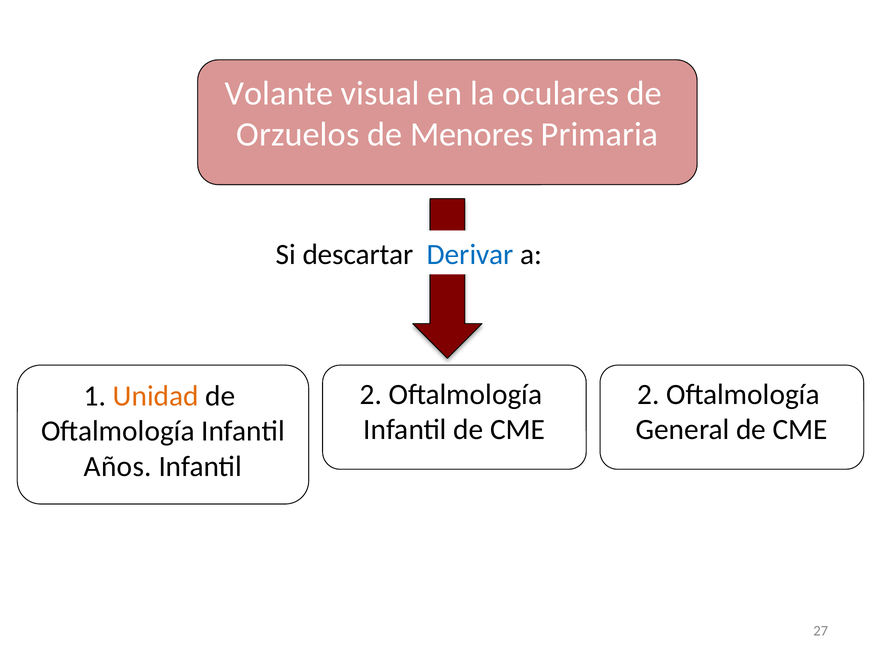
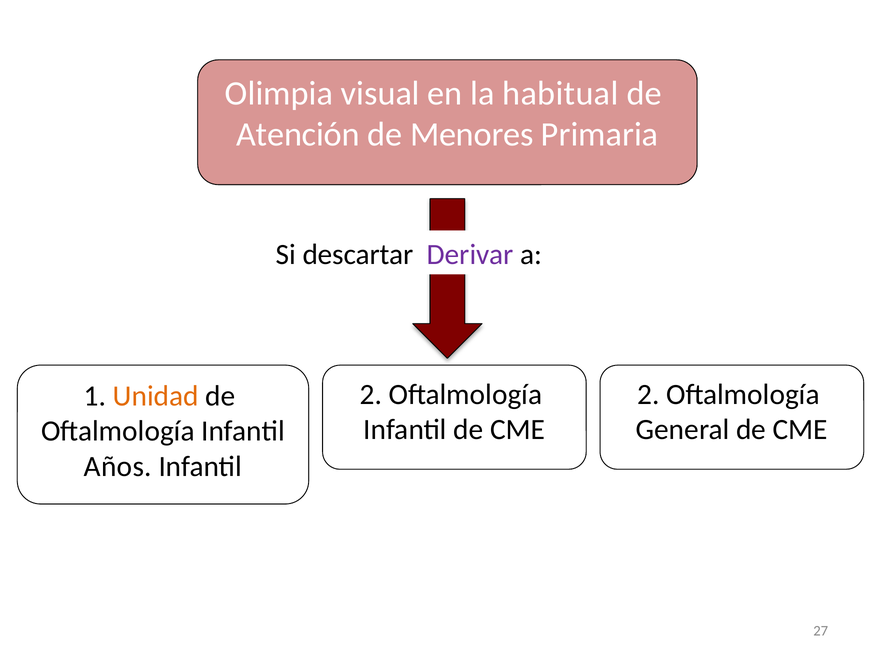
Volante: Volante -> Olimpia
oculares: oculares -> habitual
Orzuelos: Orzuelos -> Atención
Derivar colour: blue -> purple
